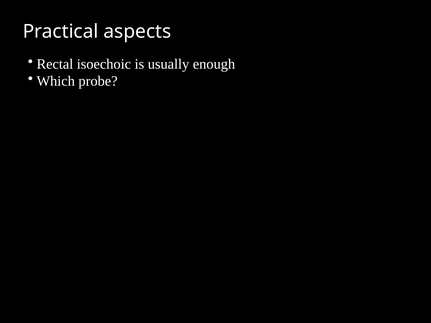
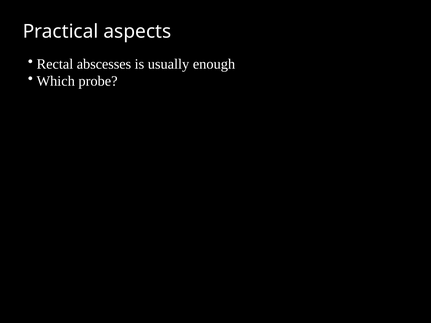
isoechoic: isoechoic -> abscesses
